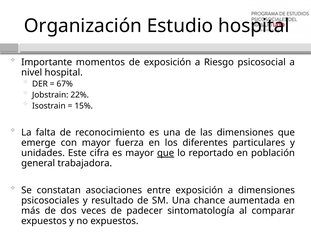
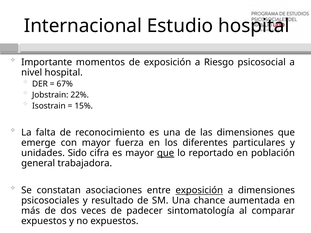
Organización: Organización -> Internacional
Este: Este -> Sido
exposición at (199, 191) underline: none -> present
